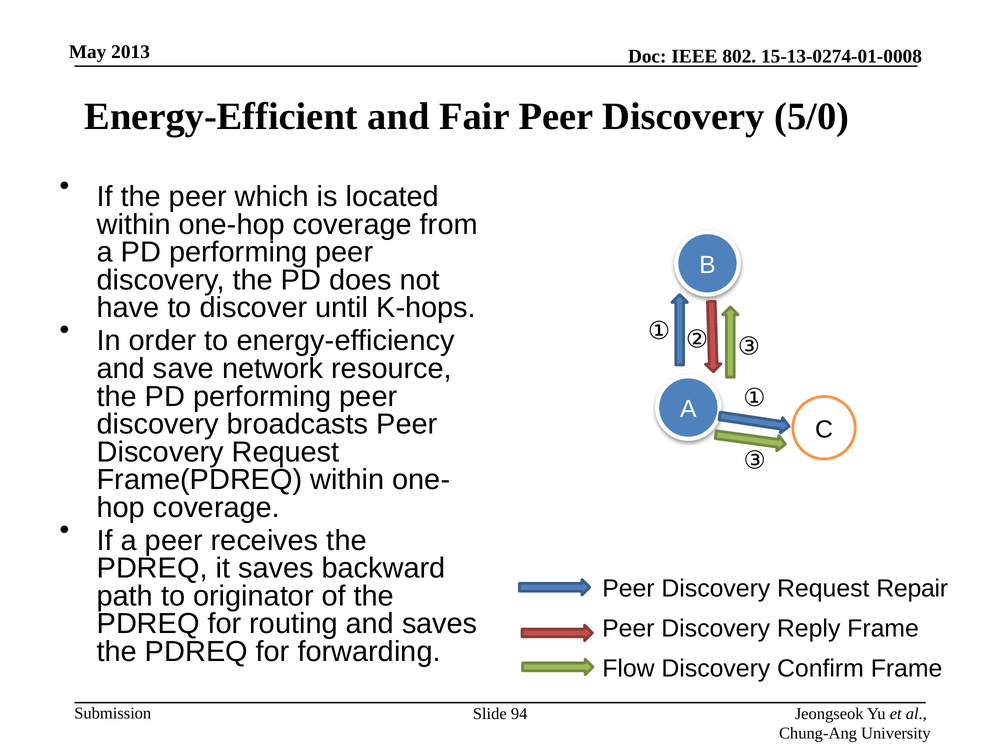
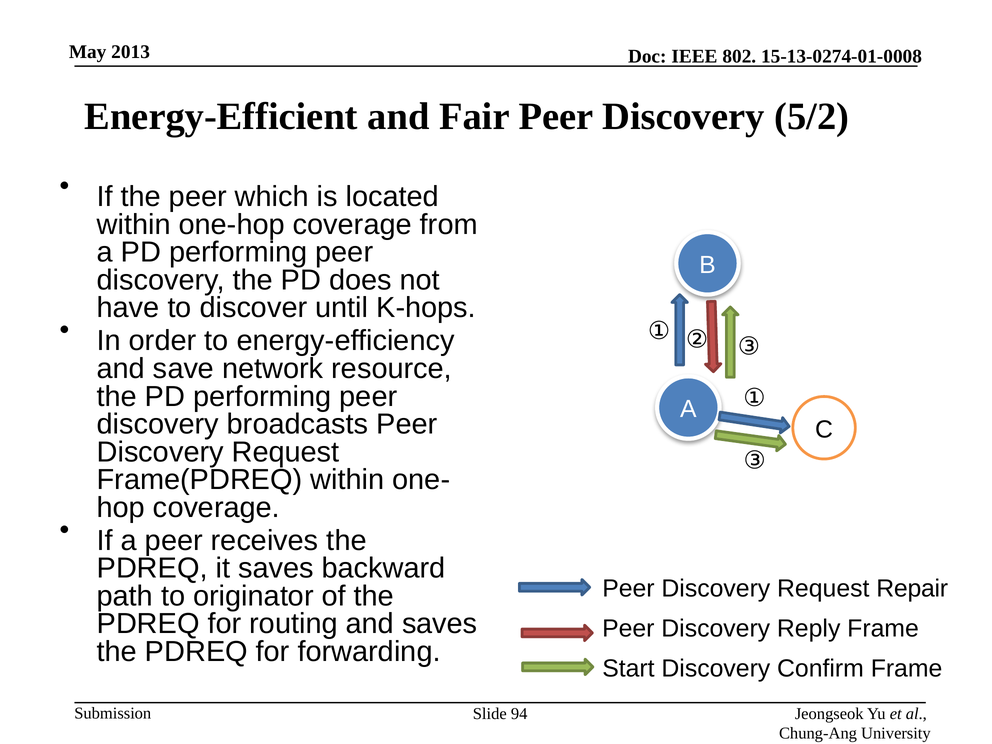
5/0: 5/0 -> 5/2
Flow: Flow -> Start
